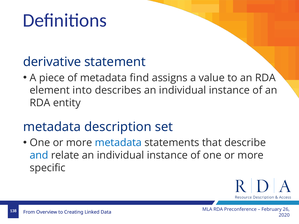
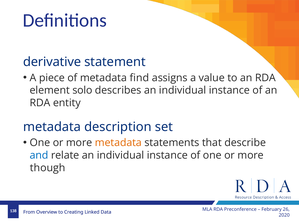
into: into -> solo
metadata at (118, 143) colour: blue -> orange
specific: specific -> though
